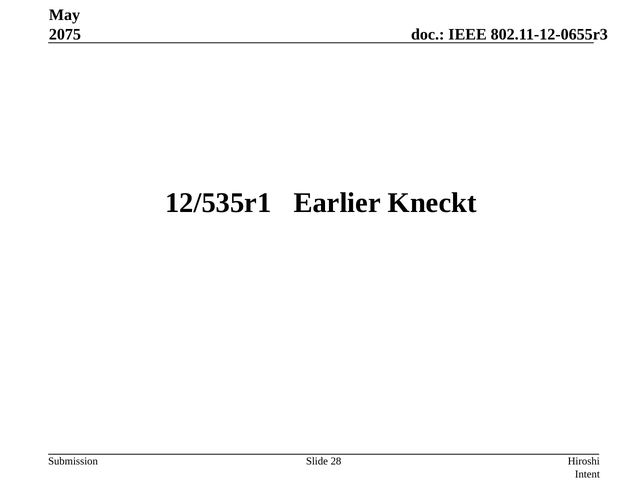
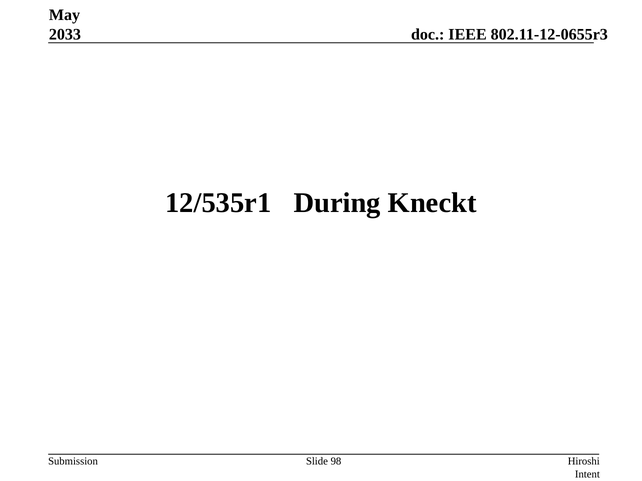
2075: 2075 -> 2033
Earlier: Earlier -> During
28: 28 -> 98
